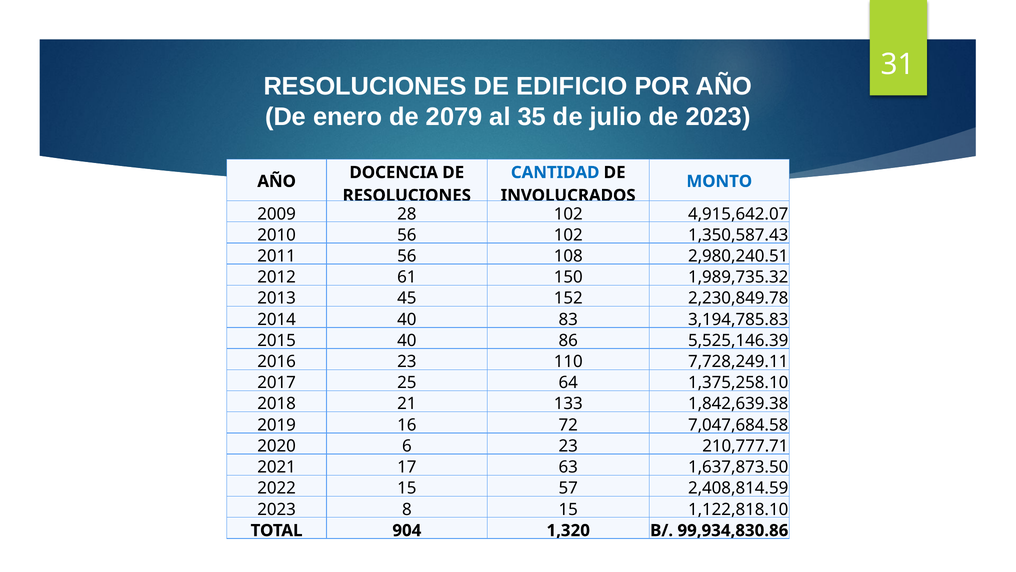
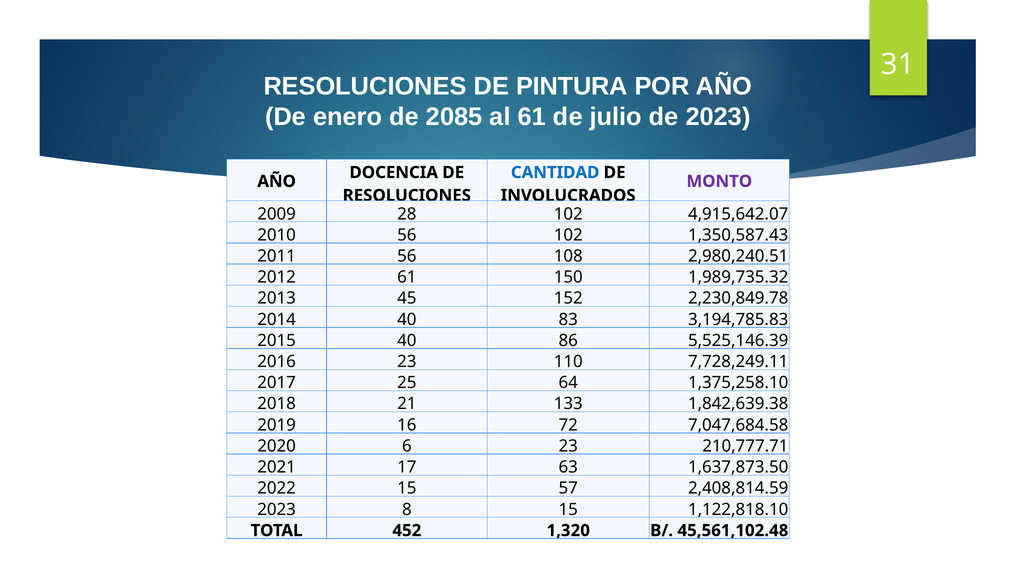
EDIFICIO: EDIFICIO -> PINTURA
2079: 2079 -> 2085
al 35: 35 -> 61
MONTO colour: blue -> purple
904: 904 -> 452
99,934,830.86: 99,934,830.86 -> 45,561,102.48
